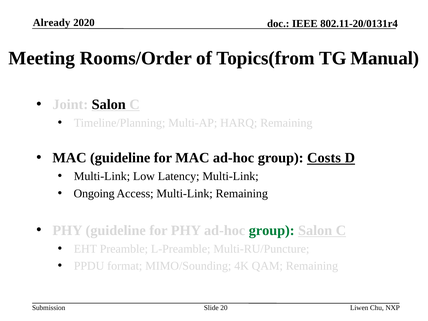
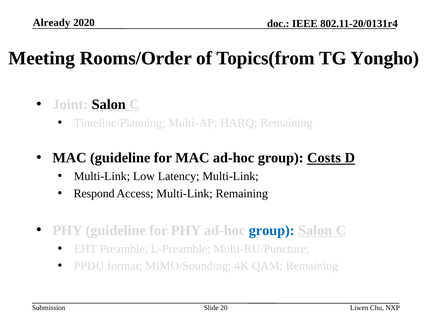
Manual: Manual -> Yongho
Ongoing: Ongoing -> Respond
group at (272, 230) colour: green -> blue
